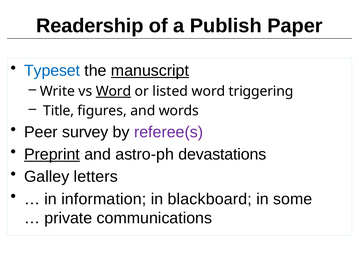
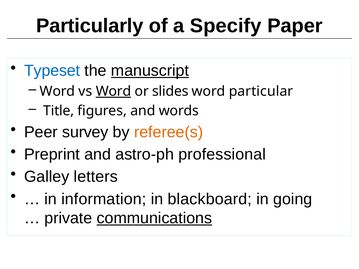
Readership: Readership -> Particularly
Publish: Publish -> Specify
Write at (57, 91): Write -> Word
listed: listed -> slides
triggering: triggering -> particular
referee(s colour: purple -> orange
Preprint underline: present -> none
devastations: devastations -> professional
some: some -> going
communications underline: none -> present
